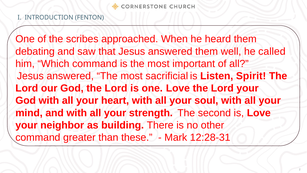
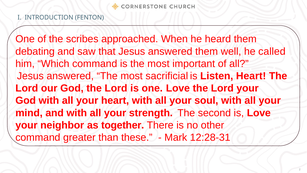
Listen Spirit: Spirit -> Heart
building: building -> together
